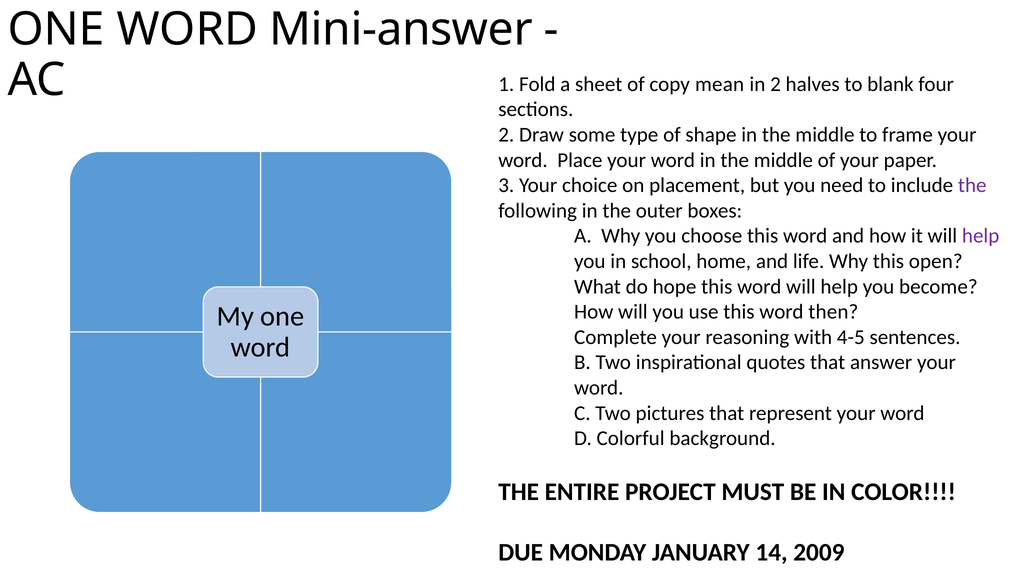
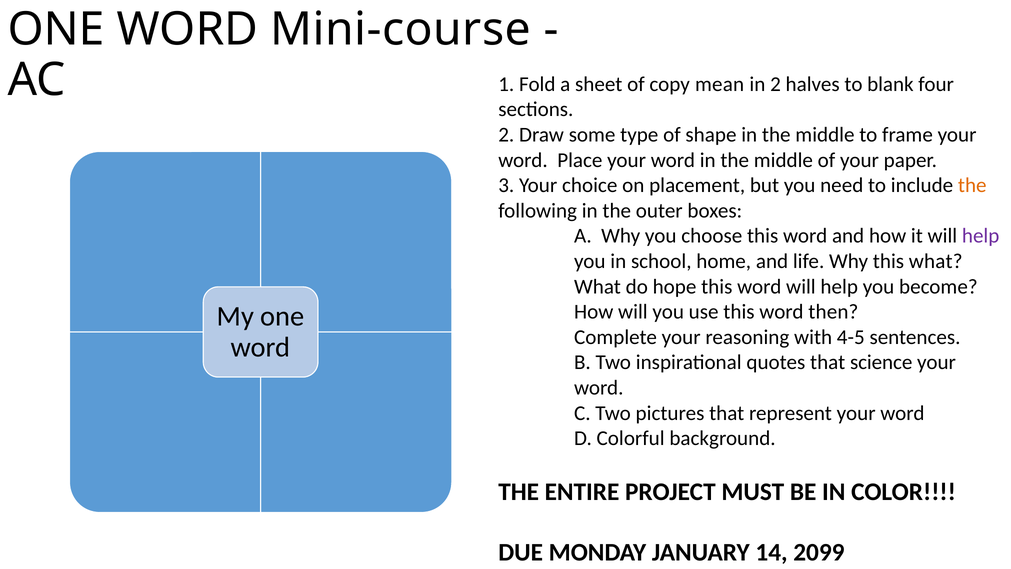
Mini-answer: Mini-answer -> Mini-course
the at (972, 185) colour: purple -> orange
this open: open -> what
answer: answer -> science
2009: 2009 -> 2099
